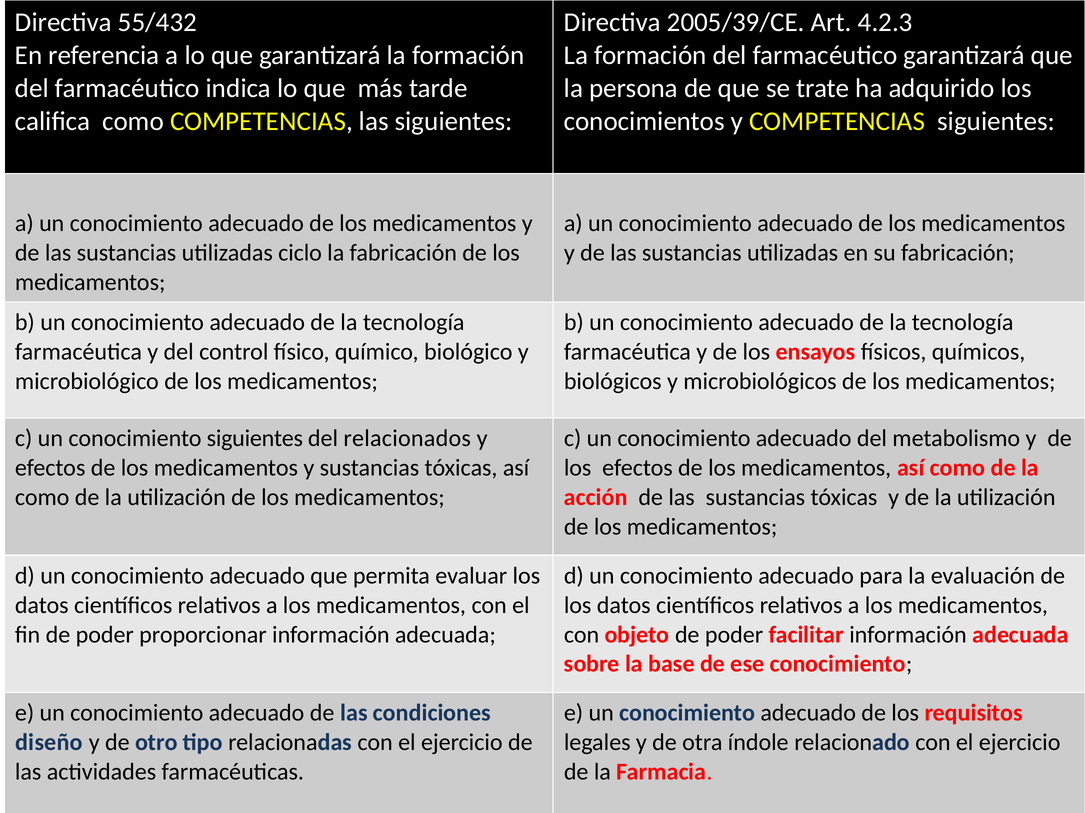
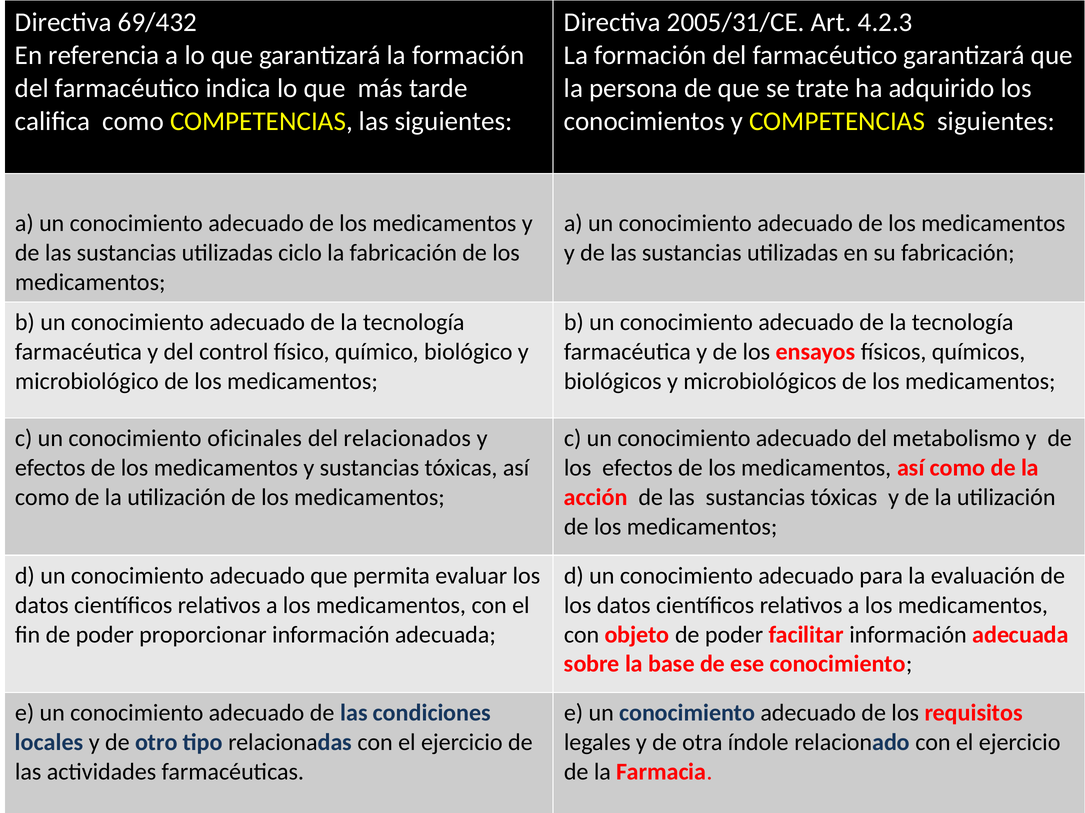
55/432: 55/432 -> 69/432
2005/39/CE: 2005/39/CE -> 2005/31/CE
conocimiento siguientes: siguientes -> oficinales
diseño: diseño -> locales
